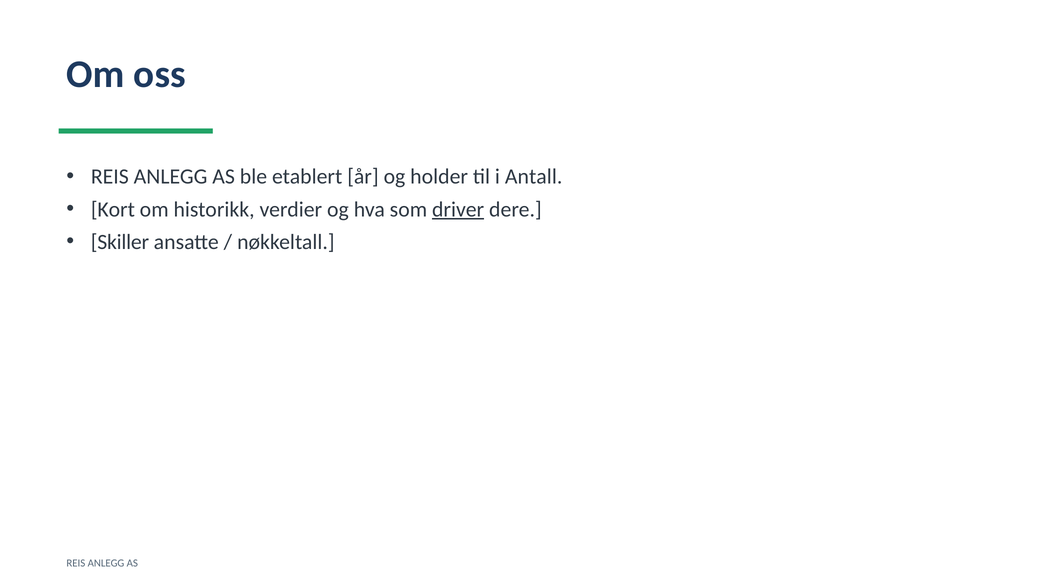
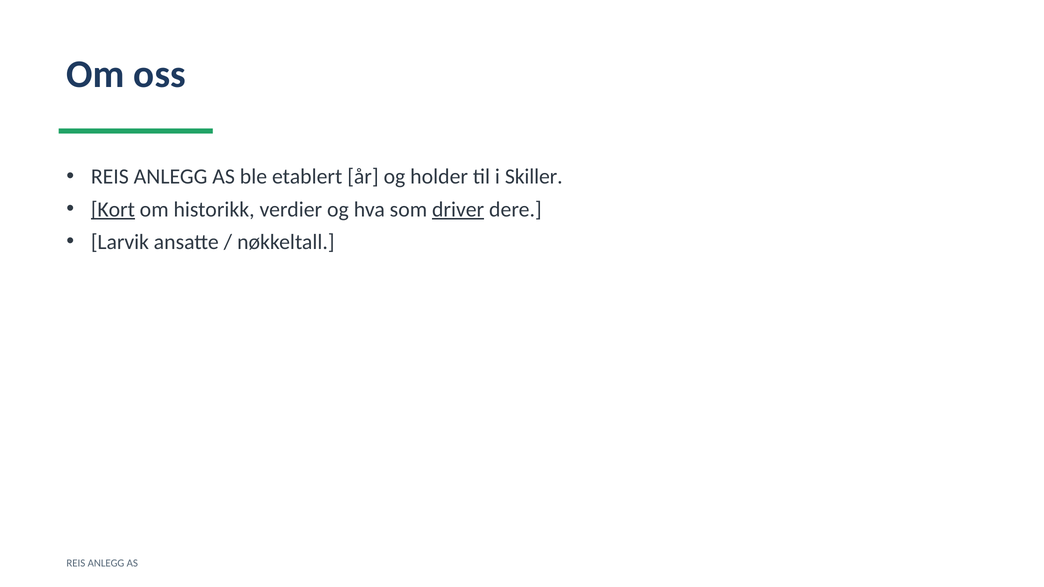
Antall: Antall -> Skiller
Kort underline: none -> present
Skiller: Skiller -> Larvik
